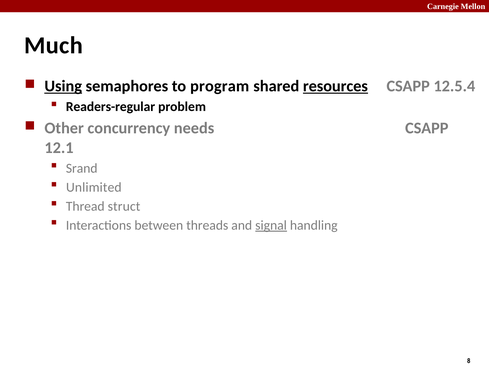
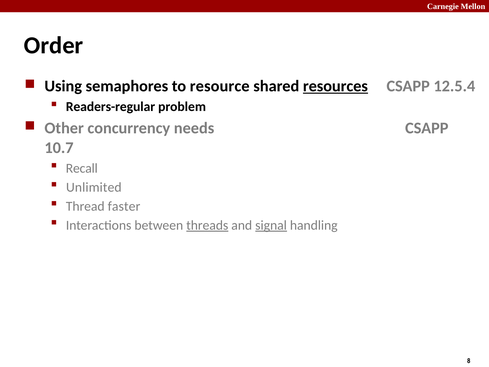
Much: Much -> Order
Using underline: present -> none
program: program -> resource
12.1: 12.1 -> 10.7
Srand: Srand -> Recall
struct: struct -> faster
threads underline: none -> present
